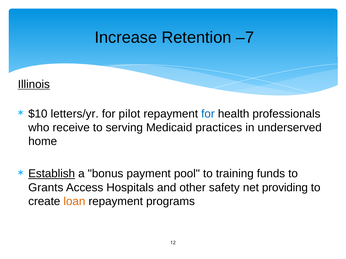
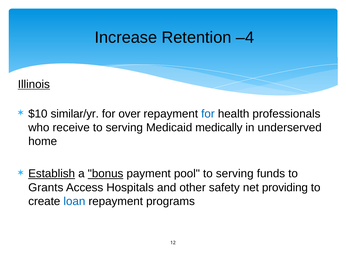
–7: –7 -> –4
letters/yr: letters/yr -> similar/yr
pilot: pilot -> over
practices: practices -> medically
bonus underline: none -> present
pool to training: training -> serving
loan colour: orange -> blue
